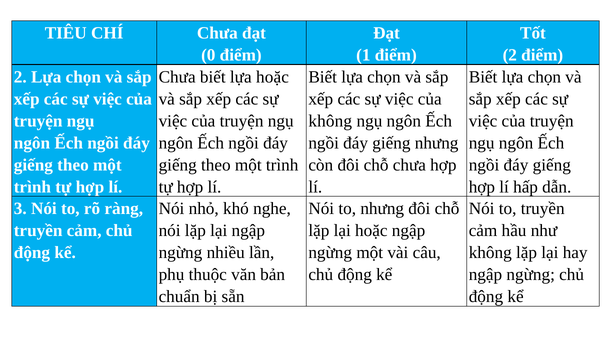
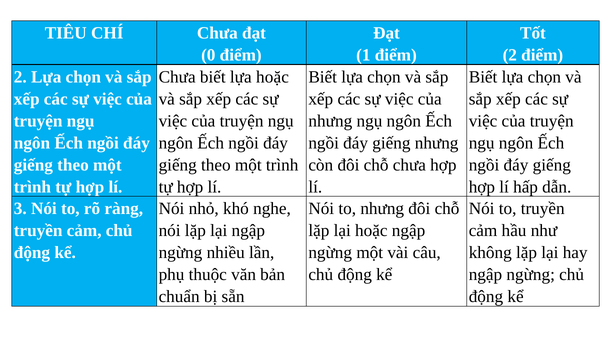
không at (330, 121): không -> nhưng
